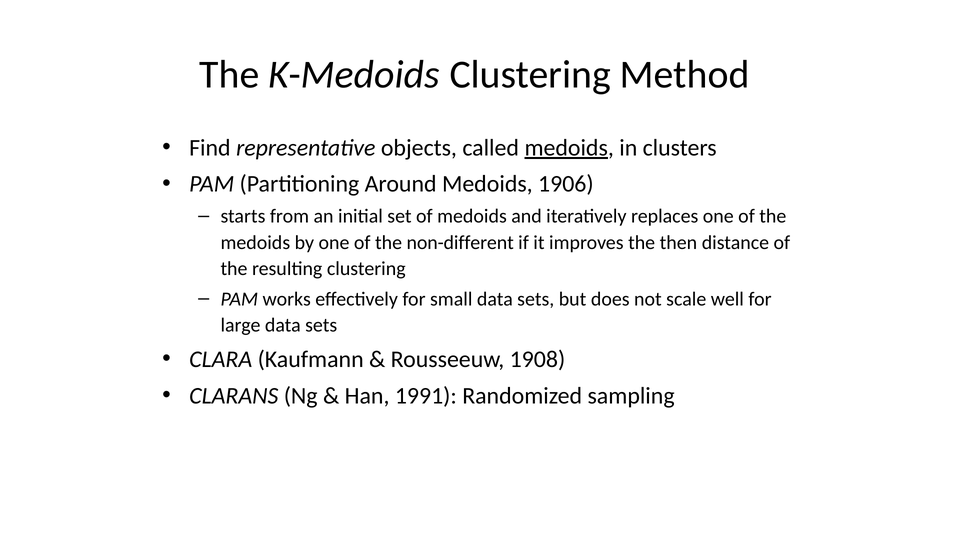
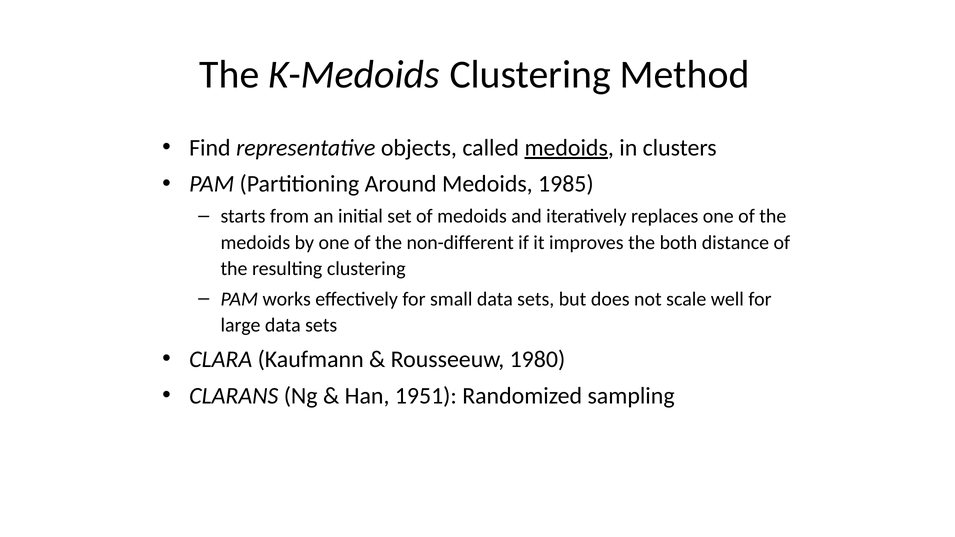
1906: 1906 -> 1985
then: then -> both
1908: 1908 -> 1980
1991: 1991 -> 1951
